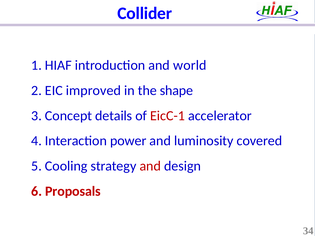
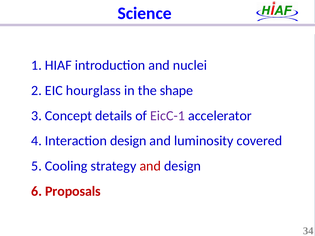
Collider: Collider -> Science
world: world -> nuclei
improved: improved -> hourglass
EicC-1 colour: red -> purple
Interaction power: power -> design
